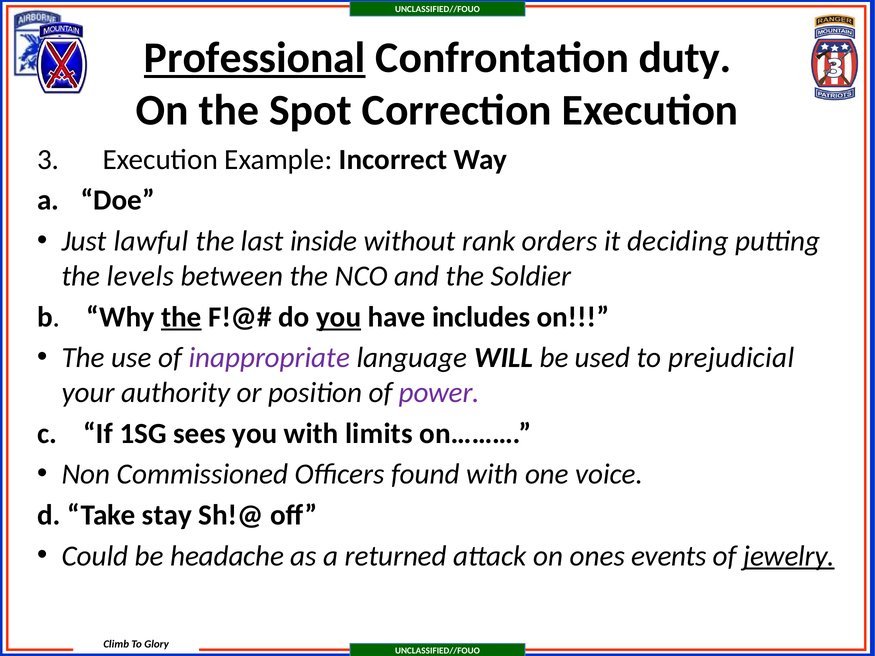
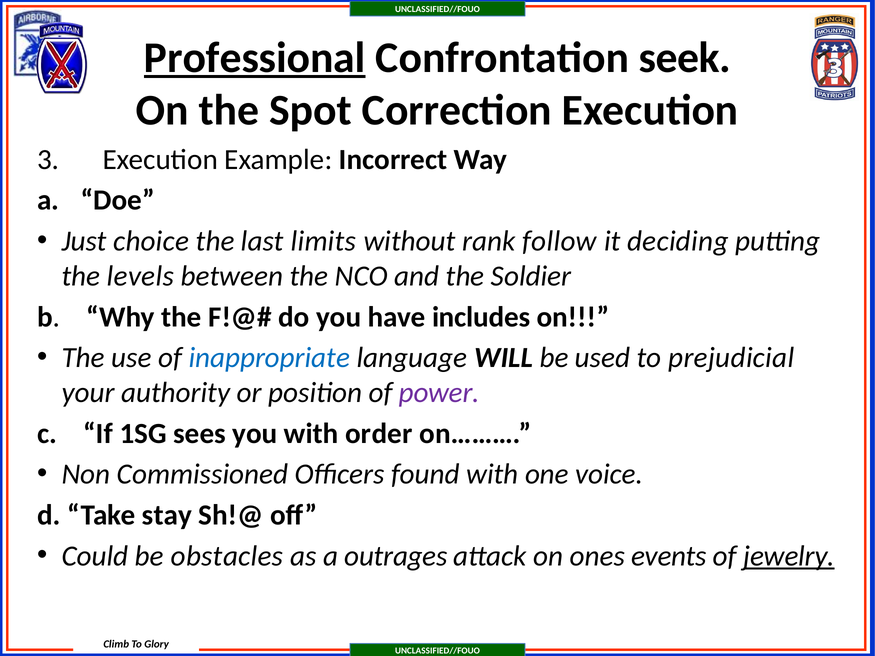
duty: duty -> seek
lawful: lawful -> choice
inside: inside -> limits
orders: orders -> follow
the at (181, 317) underline: present -> none
you at (339, 317) underline: present -> none
inappropriate colour: purple -> blue
limits: limits -> order
headache: headache -> obstacles
returned: returned -> outrages
